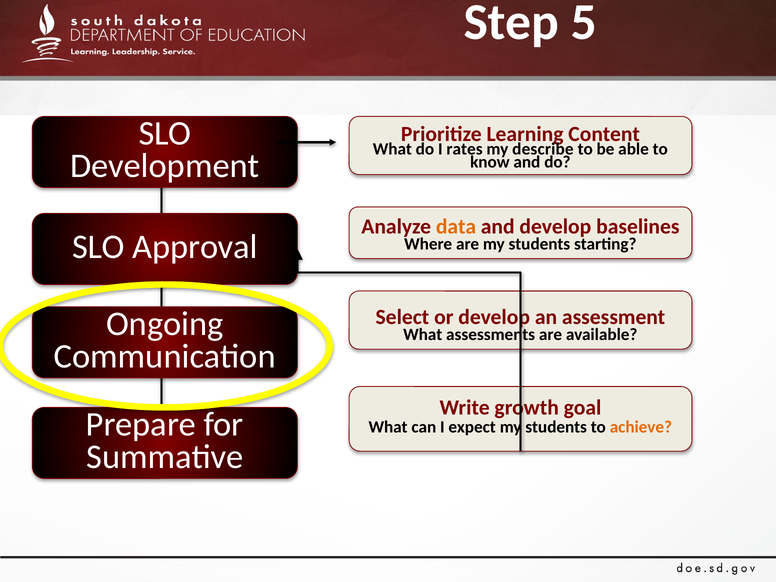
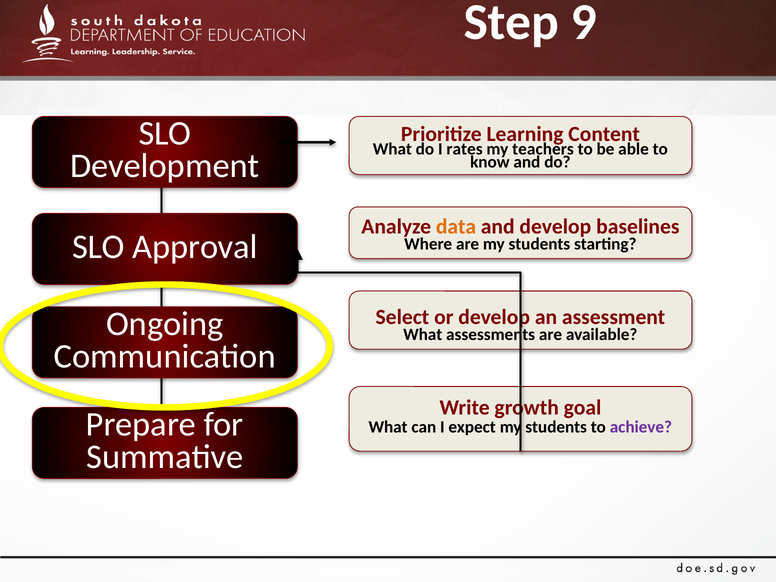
5: 5 -> 9
describe: describe -> teachers
achieve colour: orange -> purple
